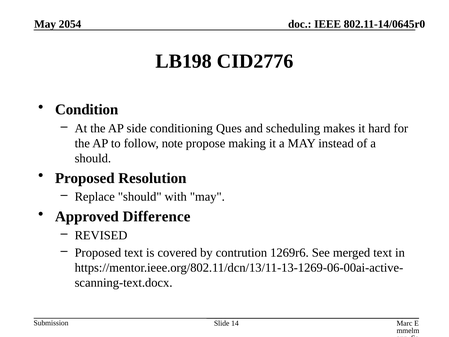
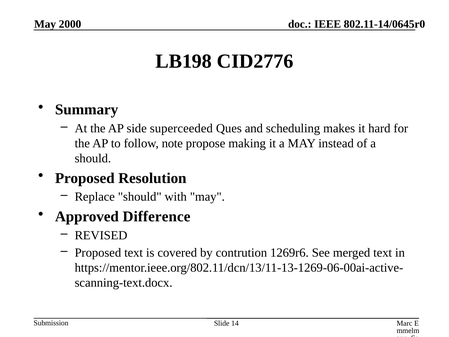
2054: 2054 -> 2000
Condition: Condition -> Summary
conditioning: conditioning -> superceeded
